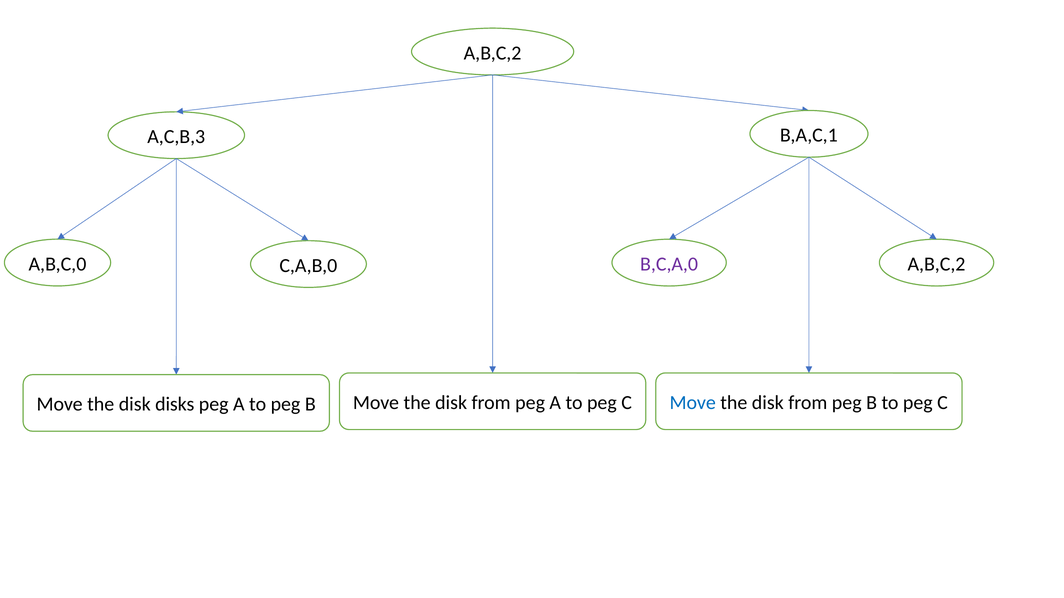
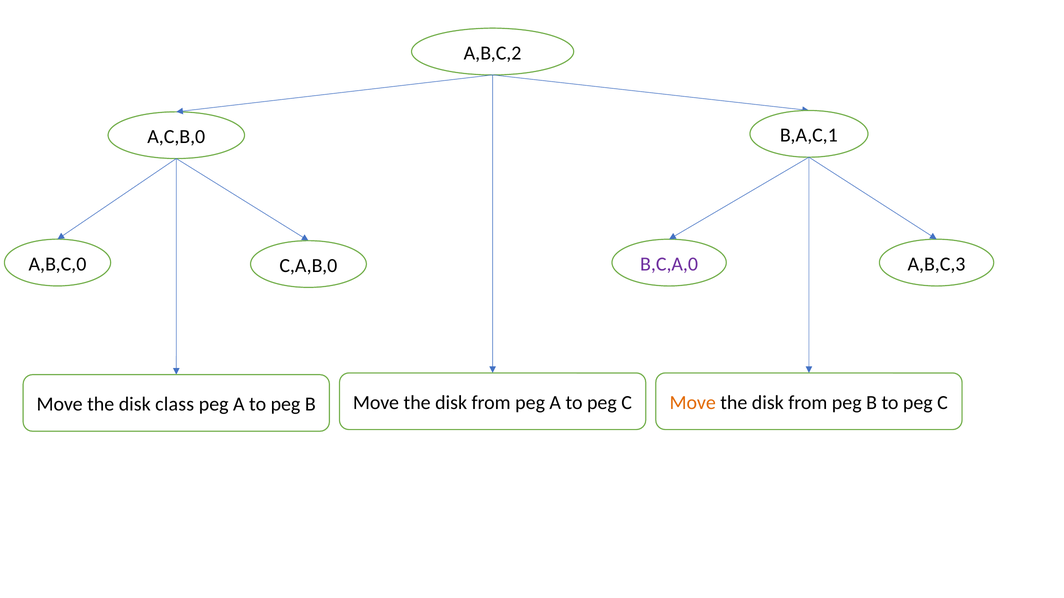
A,C,B,3: A,C,B,3 -> A,C,B,0
A,B,C,2 at (937, 264): A,B,C,2 -> A,B,C,3
disks: disks -> class
Move at (693, 403) colour: blue -> orange
